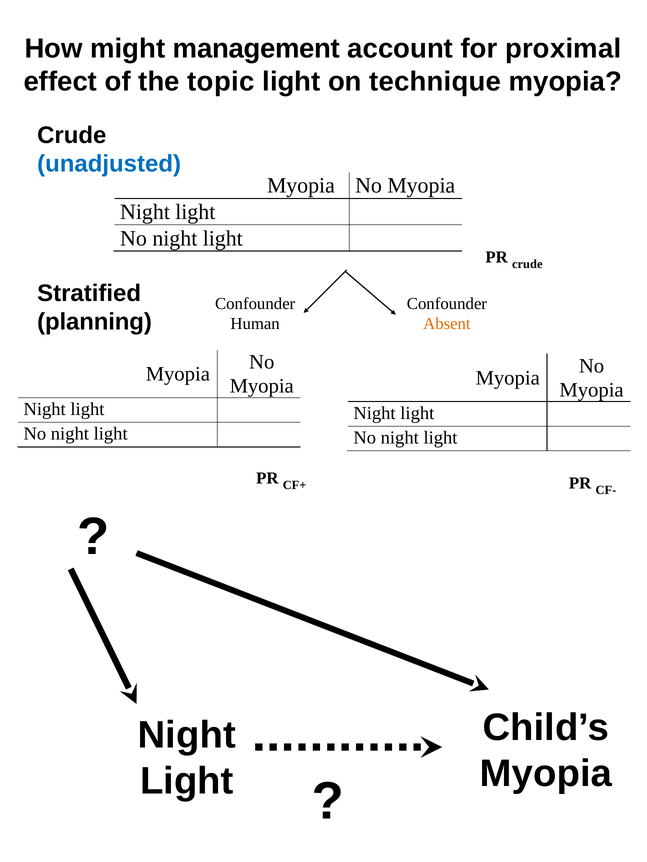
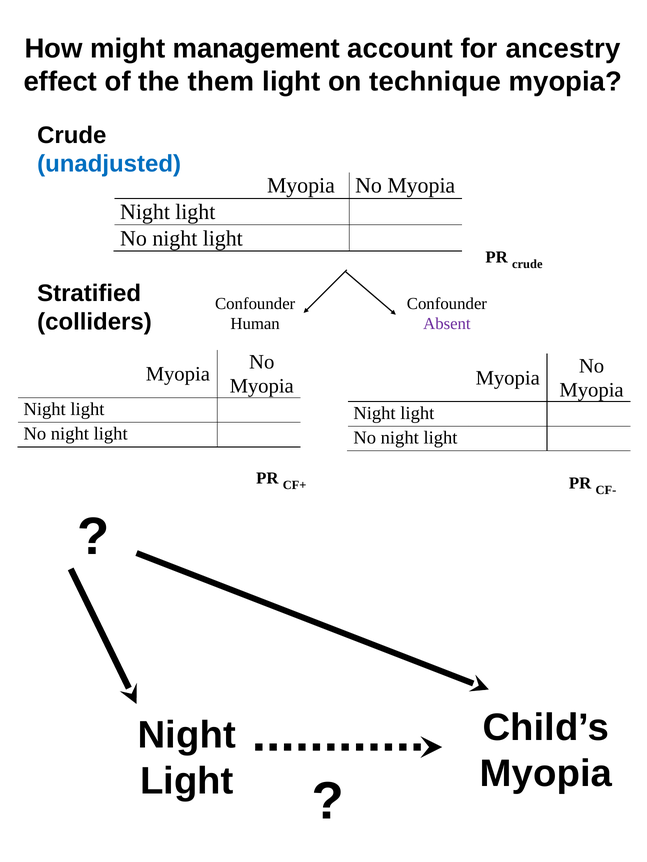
proximal: proximal -> ancestry
topic: topic -> them
planning: planning -> colliders
Absent colour: orange -> purple
